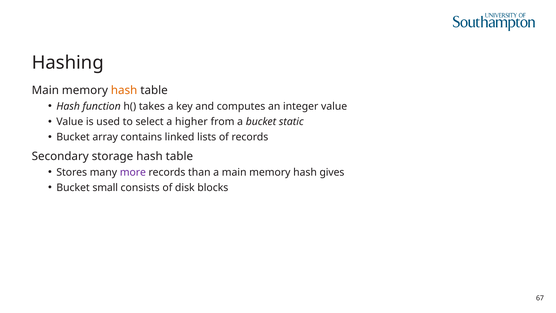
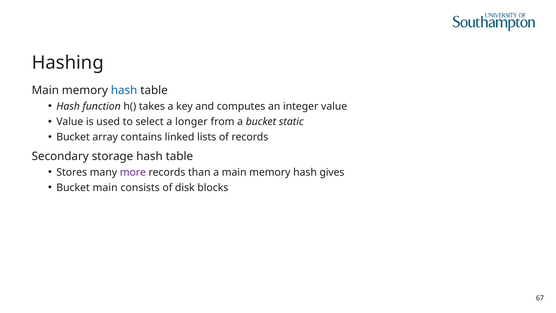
hash at (124, 90) colour: orange -> blue
higher: higher -> longer
Bucket small: small -> main
